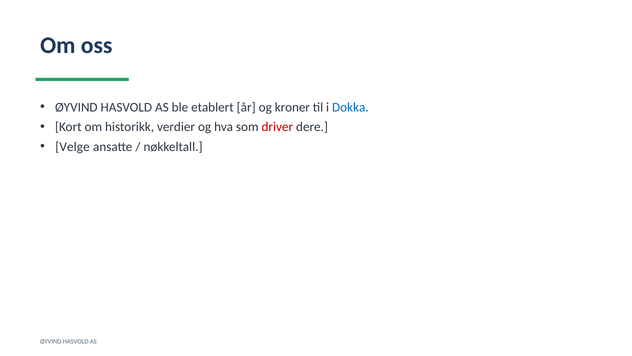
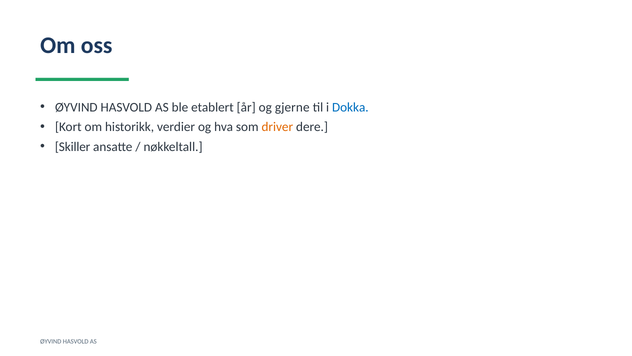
kroner: kroner -> gjerne
driver colour: red -> orange
Velge: Velge -> Skiller
